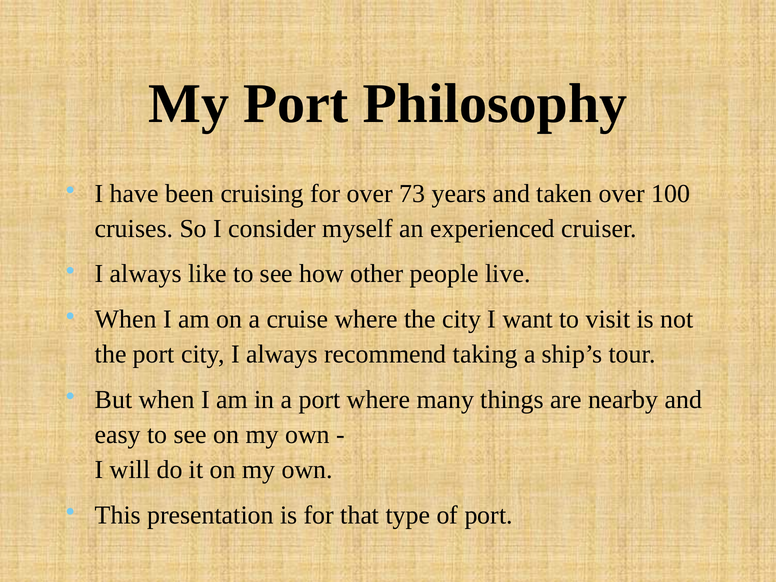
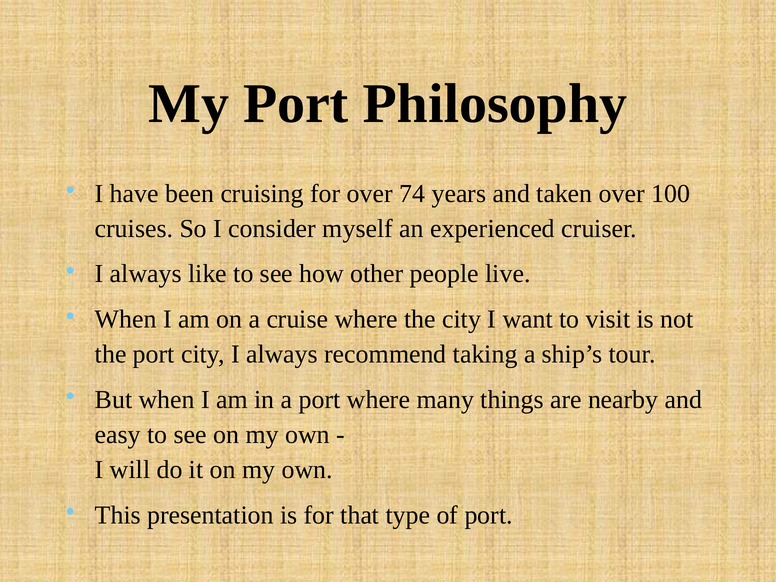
73: 73 -> 74
